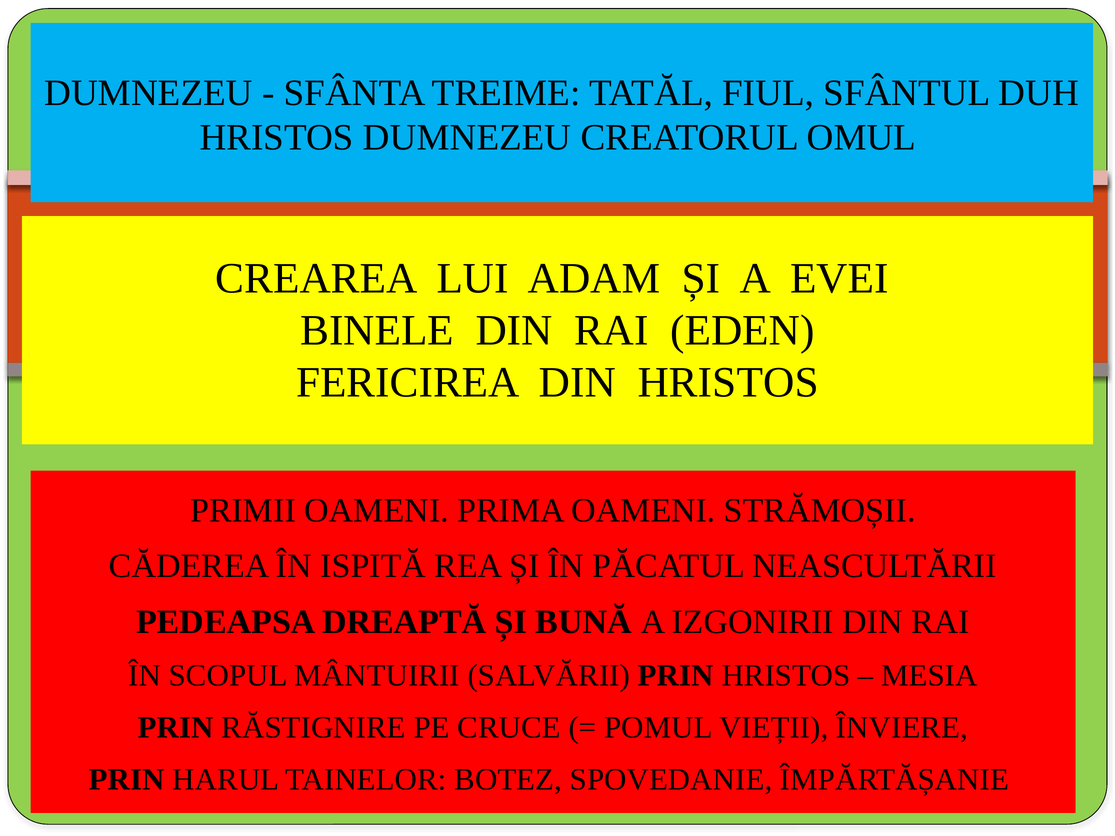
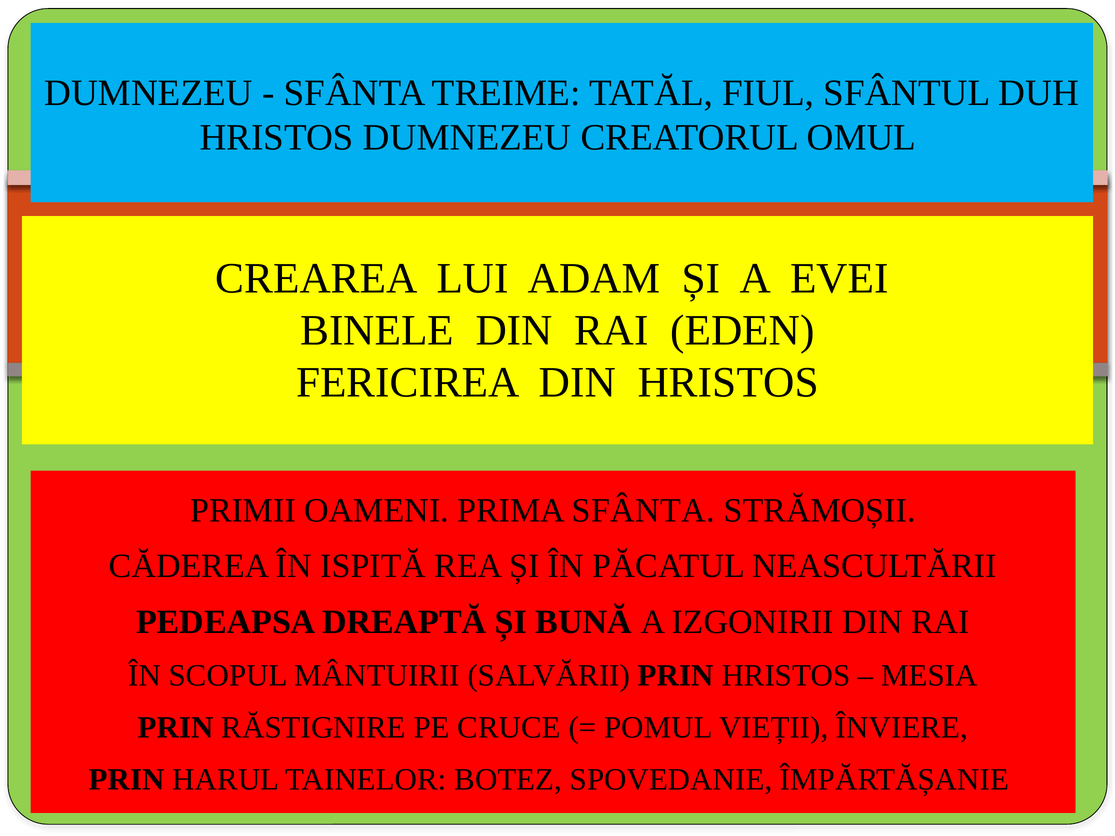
PRIMA OAMENI: OAMENI -> SFÂNTA
